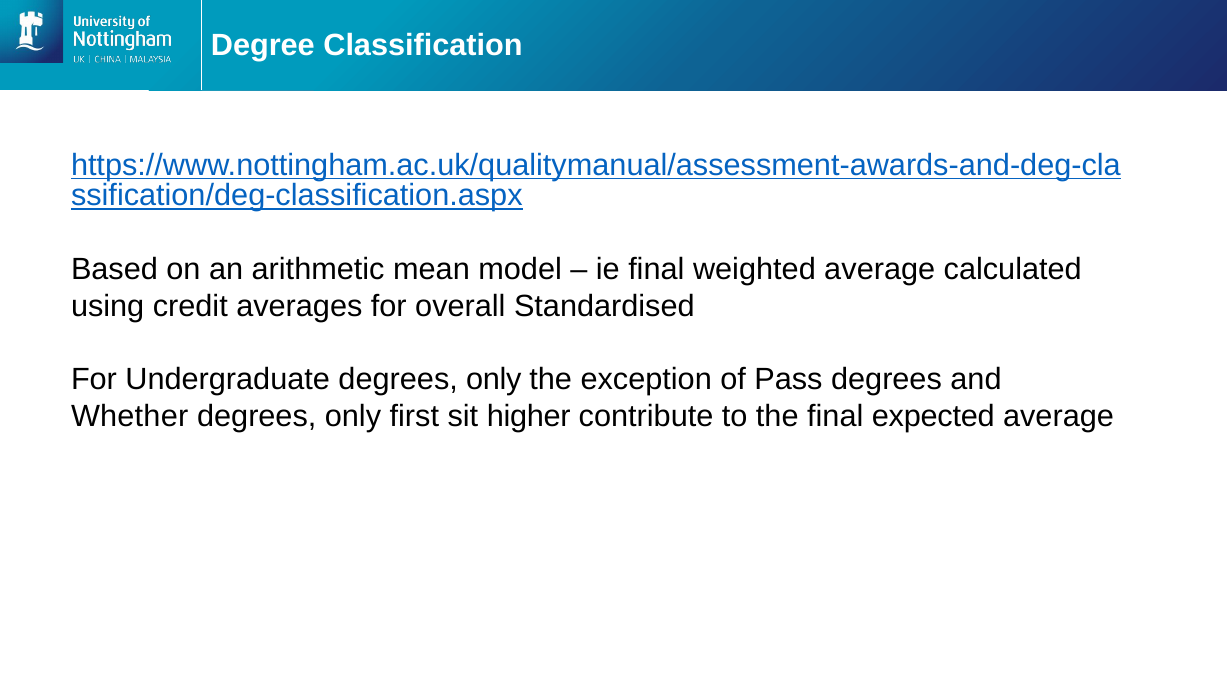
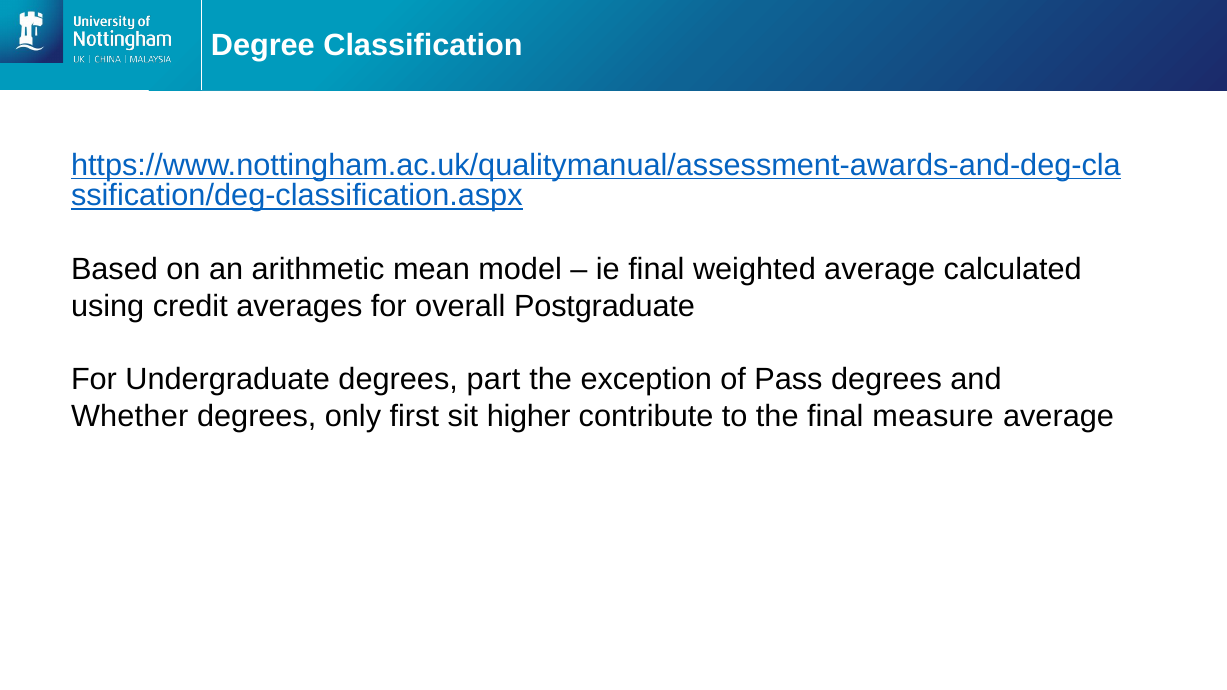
Standardised: Standardised -> Postgraduate
Undergraduate degrees only: only -> part
expected: expected -> measure
